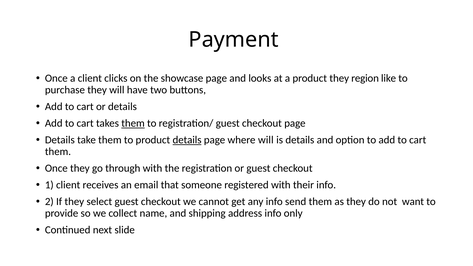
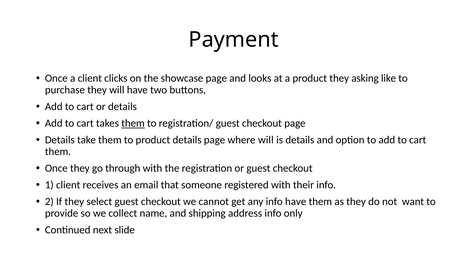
region: region -> asking
details at (187, 140) underline: present -> none
info send: send -> have
